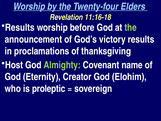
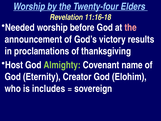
Results at (20, 28): Results -> Needed
the at (131, 28) colour: light green -> pink
proleptic: proleptic -> includes
